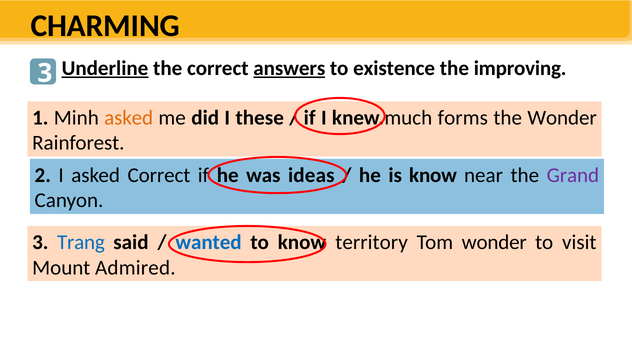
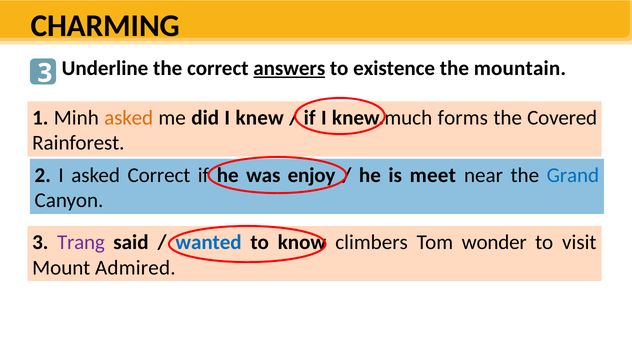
Underline underline: present -> none
improving: improving -> mountain
these: these -> knew
the Wonder: Wonder -> Covered
ideas: ideas -> enjoy
is know: know -> meet
Grand colour: purple -> blue
Trang colour: blue -> purple
territory: territory -> climbers
